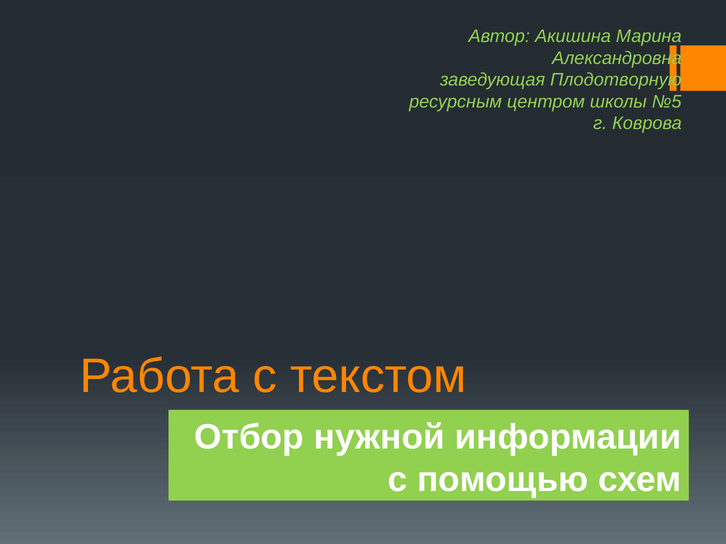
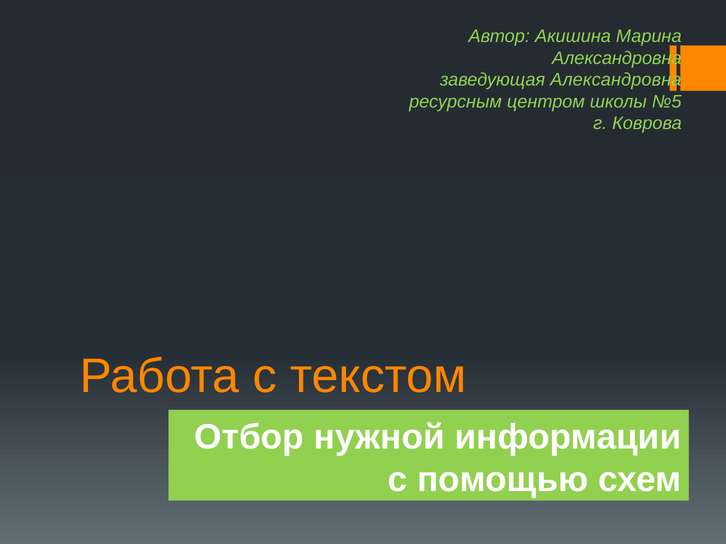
заведующая Плодотворную: Плодотворную -> Александровна
